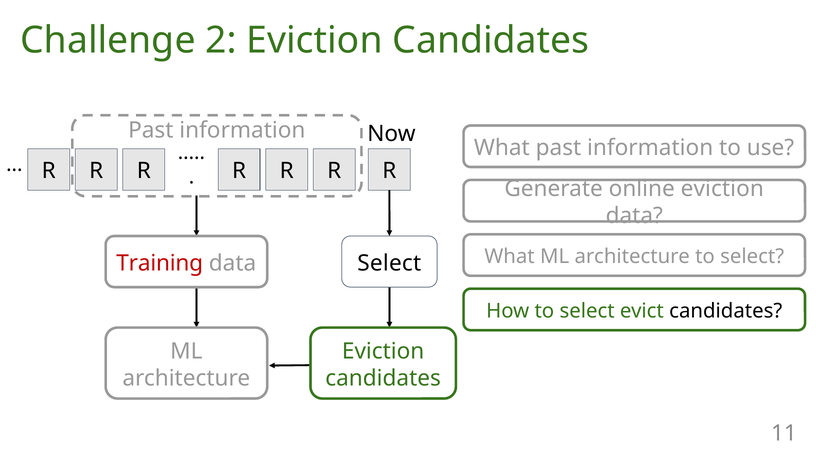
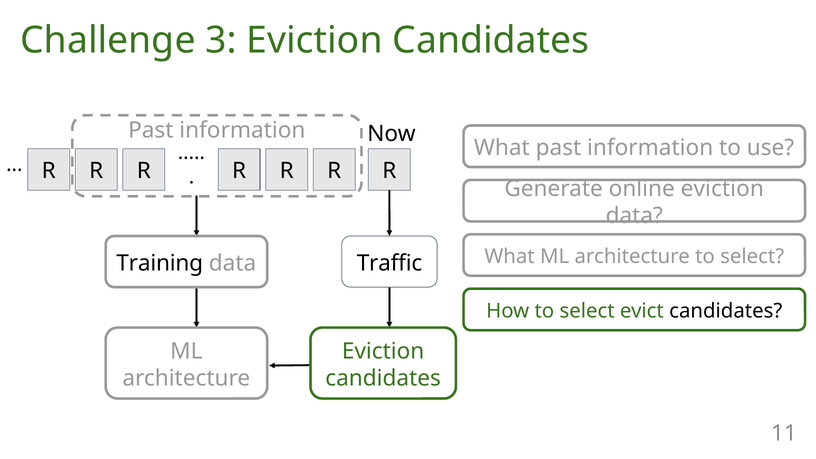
2: 2 -> 3
Training colour: red -> black
Select at (389, 263): Select -> Traffic
